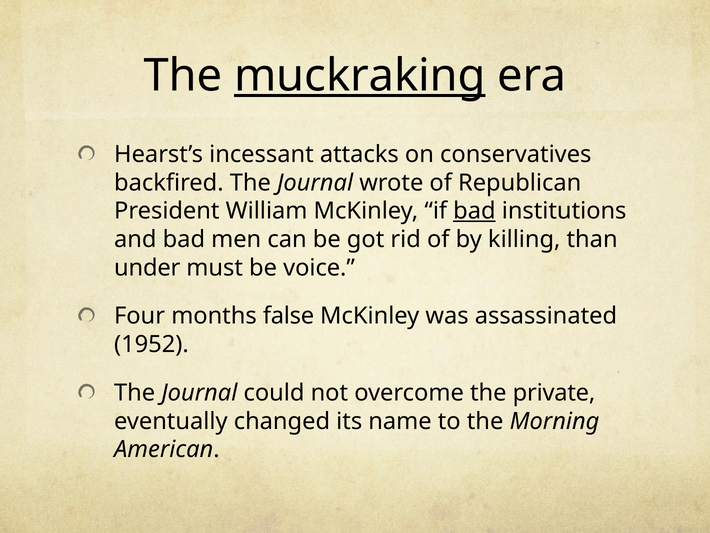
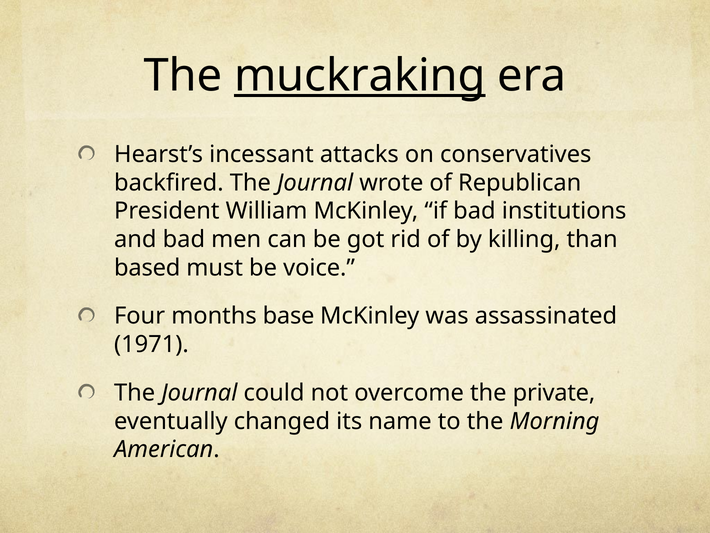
bad at (474, 211) underline: present -> none
under: under -> based
false: false -> base
1952: 1952 -> 1971
